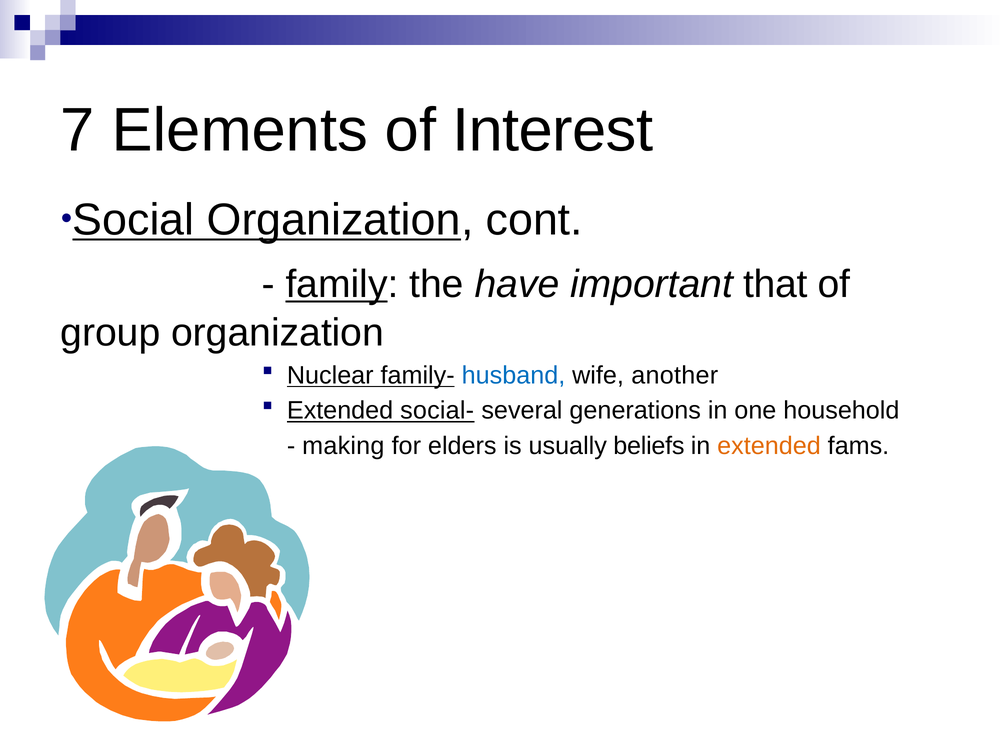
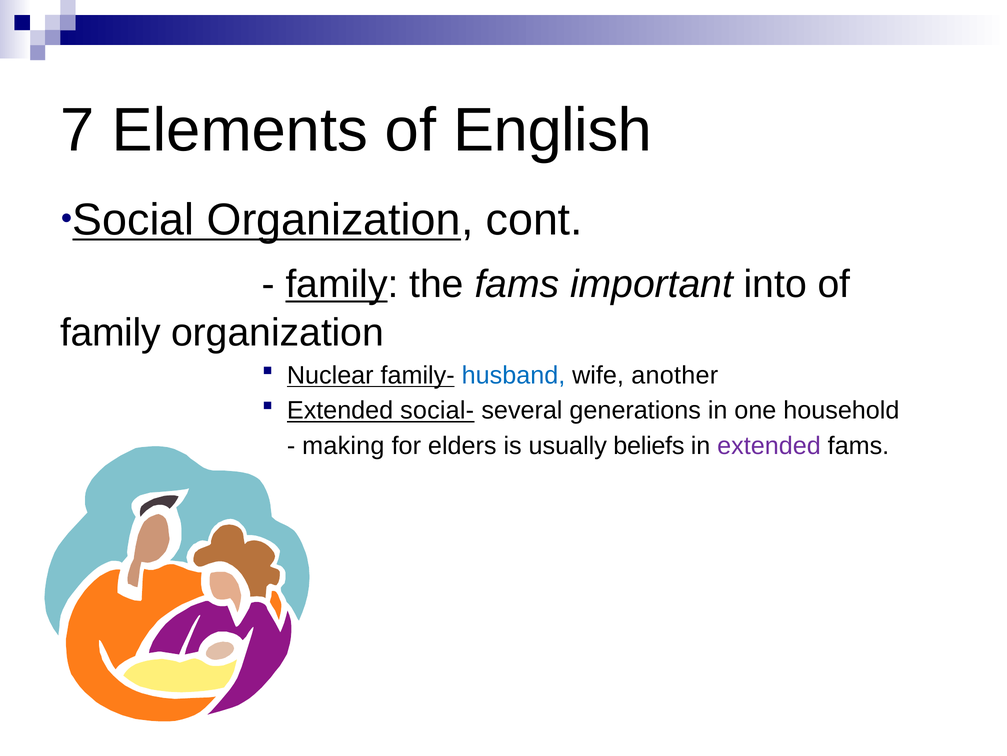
Interest: Interest -> English
the have: have -> fams
that: that -> into
group at (110, 332): group -> family
extended at (769, 445) colour: orange -> purple
